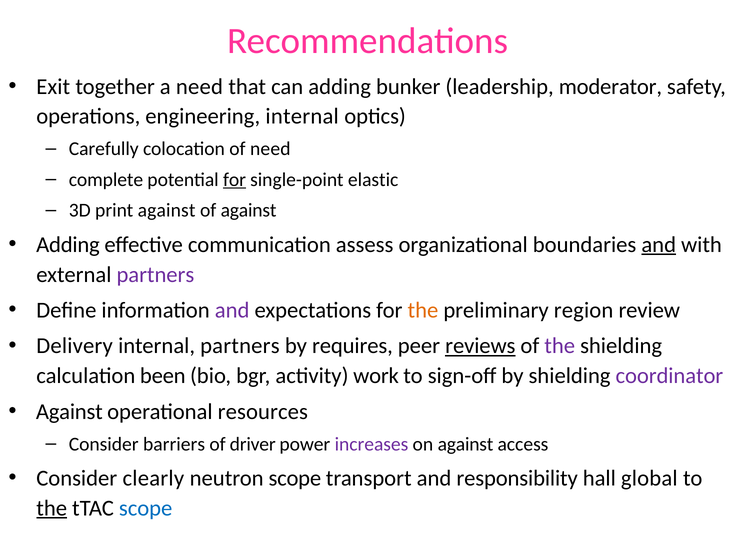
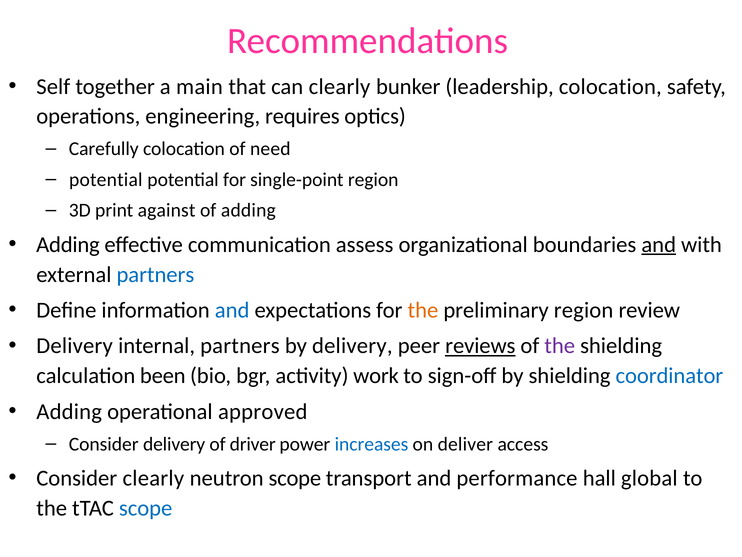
Exit: Exit -> Self
a need: need -> main
can adding: adding -> clearly
leadership moderator: moderator -> colocation
engineering internal: internal -> requires
complete at (106, 180): complete -> potential
for at (235, 180) underline: present -> none
single-point elastic: elastic -> region
of against: against -> adding
partners at (155, 274) colour: purple -> blue
and at (232, 310) colour: purple -> blue
by requires: requires -> delivery
coordinator colour: purple -> blue
Against at (69, 411): Against -> Adding
resources: resources -> approved
Consider barriers: barriers -> delivery
increases colour: purple -> blue
on against: against -> deliver
responsibility: responsibility -> performance
the at (52, 508) underline: present -> none
